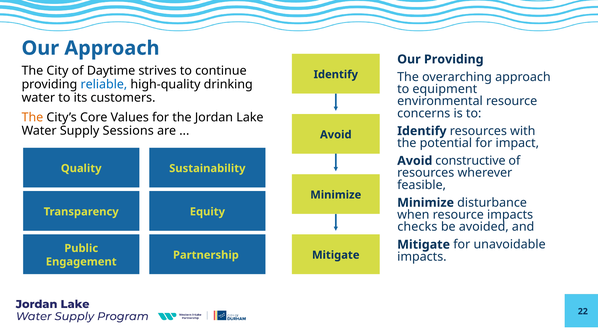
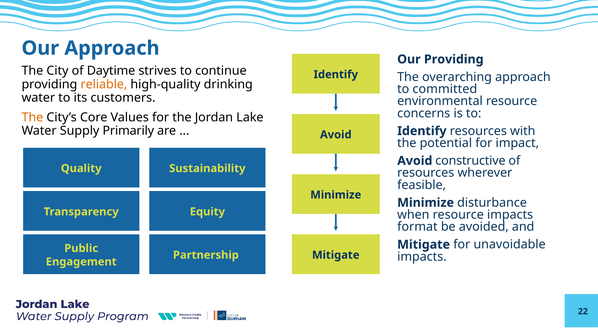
reliable colour: blue -> orange
equipment: equipment -> committed
Sessions: Sessions -> Primarily
checks: checks -> format
